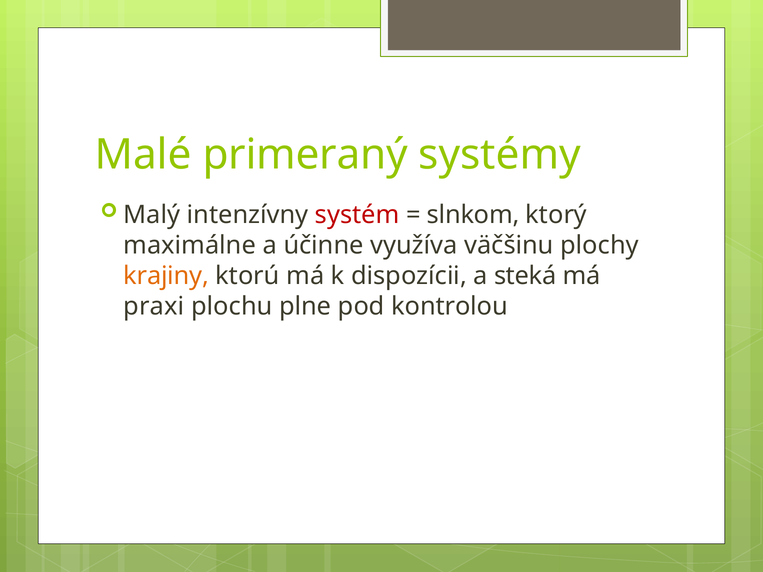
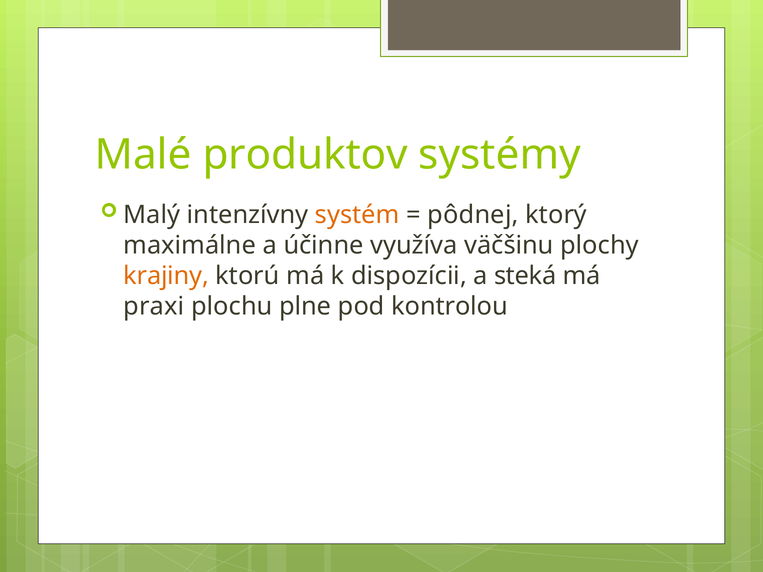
primeraný: primeraný -> produktov
systém colour: red -> orange
slnkom: slnkom -> pôdnej
